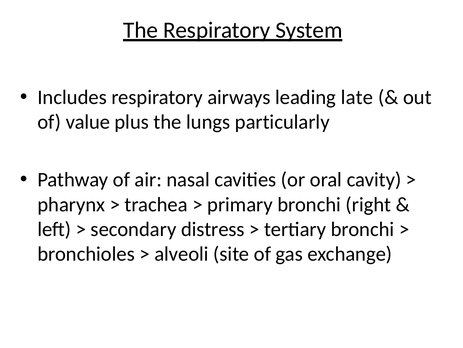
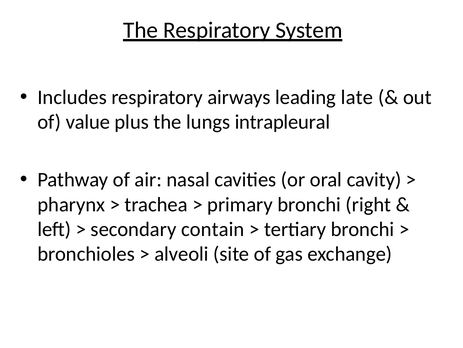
particularly: particularly -> intrapleural
distress: distress -> contain
